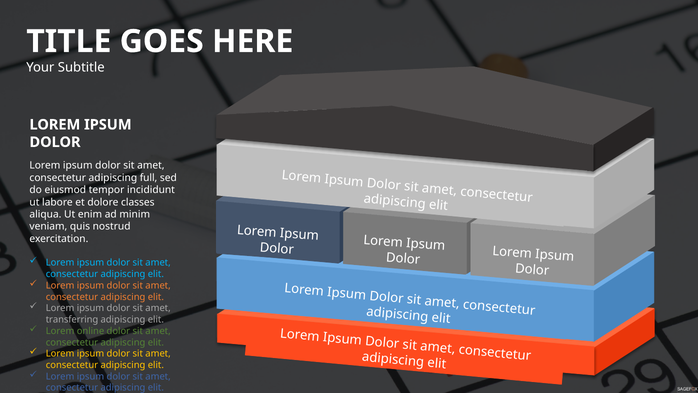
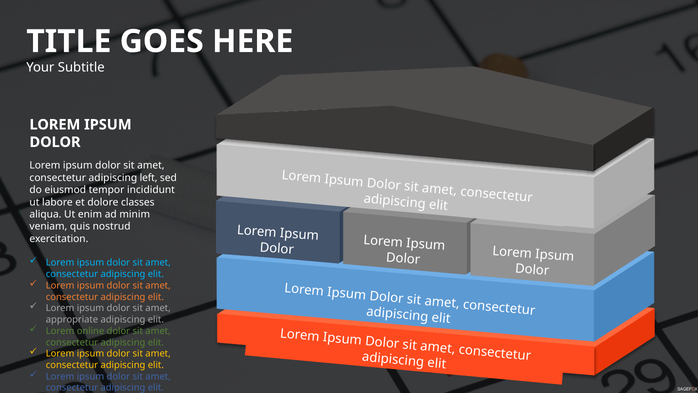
full: full -> left
transferring: transferring -> appropriate
